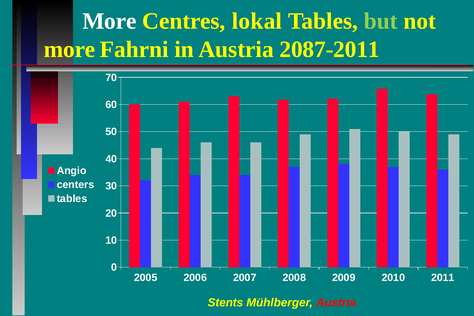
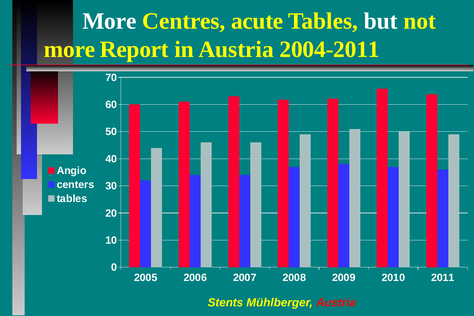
lokal: lokal -> acute
but colour: light green -> white
Fahrni: Fahrni -> Report
2087-2011: 2087-2011 -> 2004-2011
